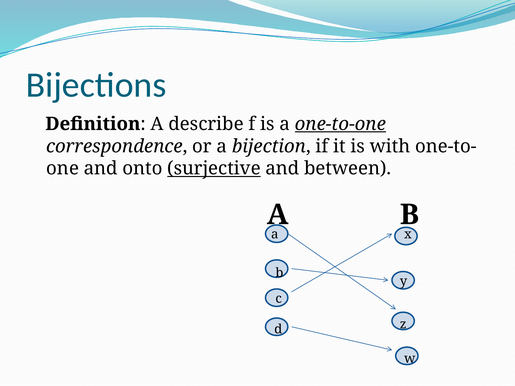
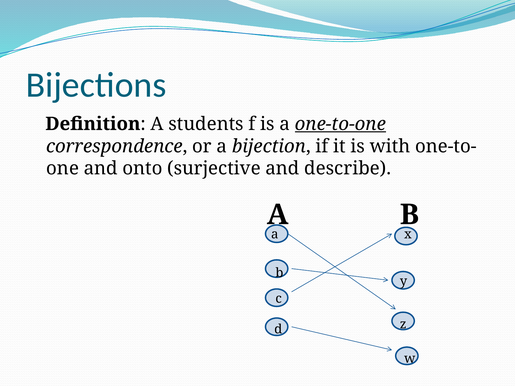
describe: describe -> students
surjective underline: present -> none
between: between -> describe
